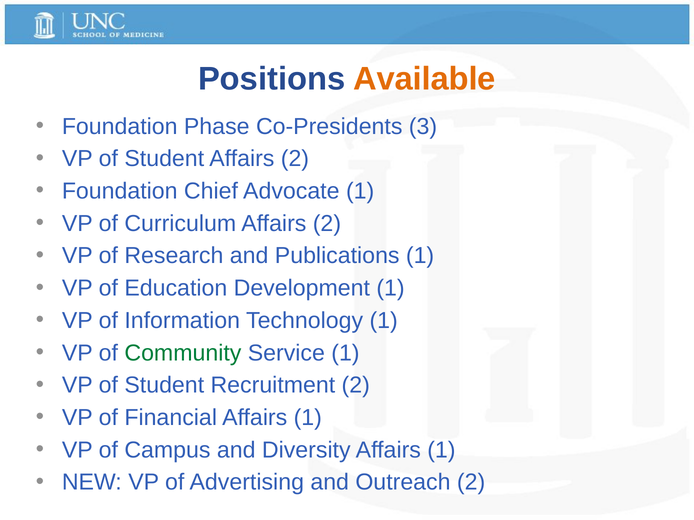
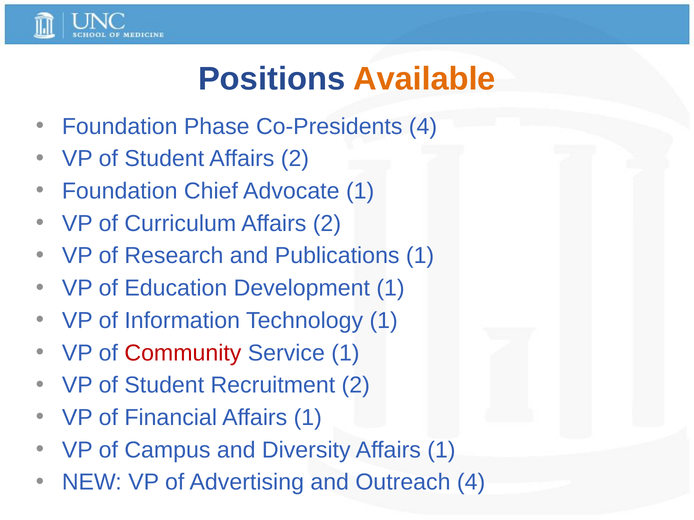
Co-Presidents 3: 3 -> 4
Community colour: green -> red
Outreach 2: 2 -> 4
